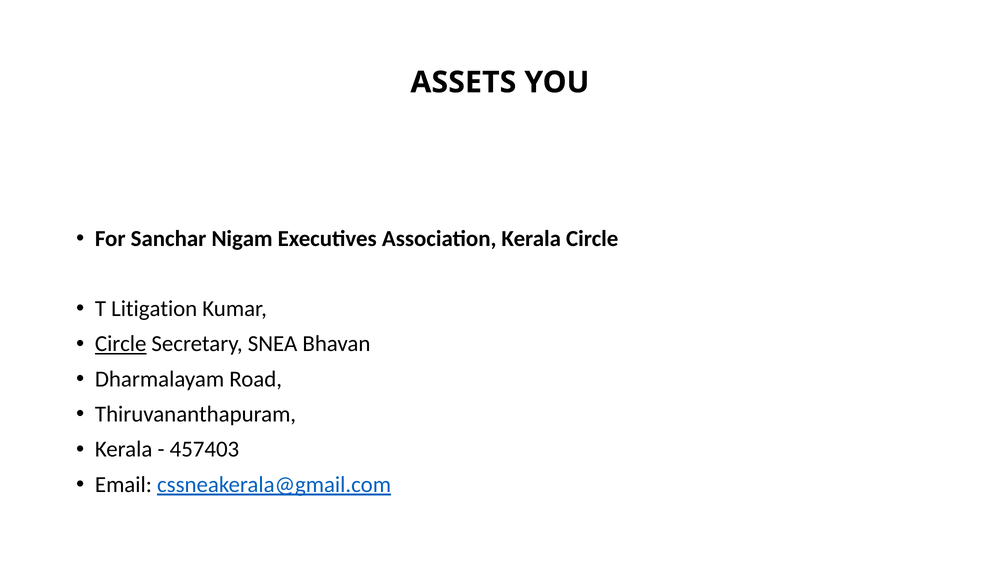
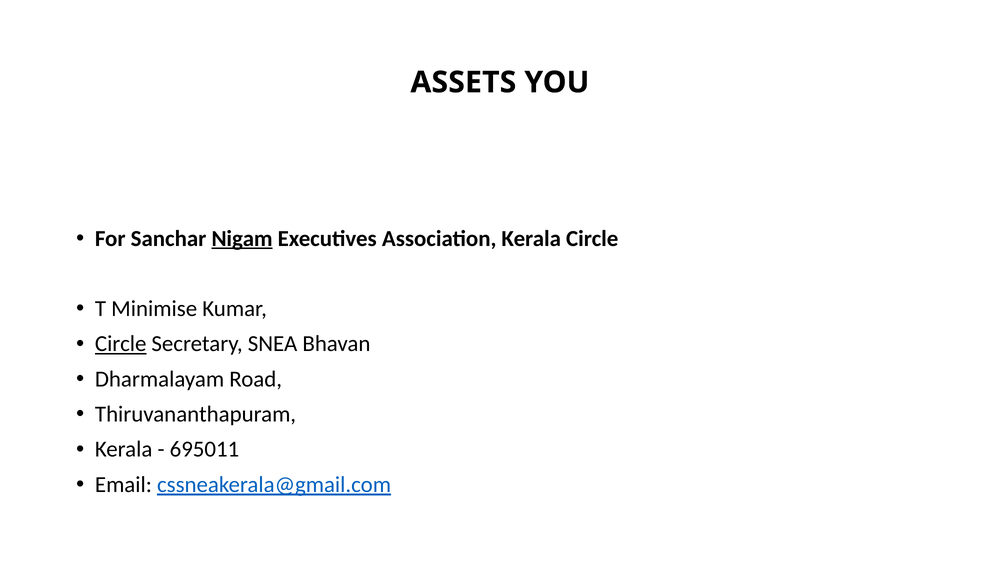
Nigam underline: none -> present
Litigation: Litigation -> Minimise
457403: 457403 -> 695011
